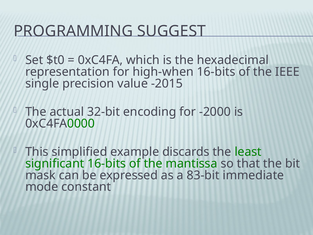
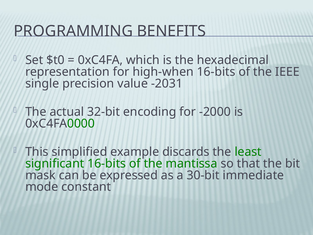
SUGGEST: SUGGEST -> BENEFITS
-2015: -2015 -> -2031
83-bit: 83-bit -> 30-bit
